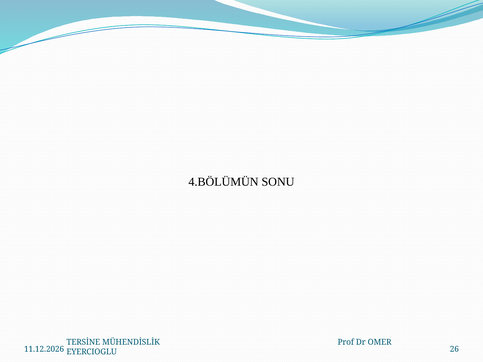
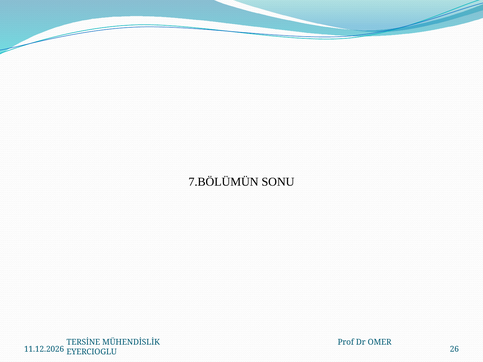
4.BÖLÜMÜN: 4.BÖLÜMÜN -> 7.BÖLÜMÜN
